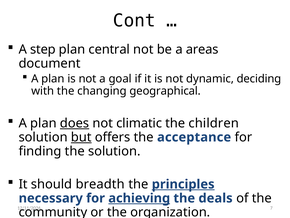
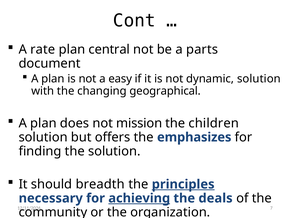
step: step -> rate
areas: areas -> parts
goal: goal -> easy
dynamic deciding: deciding -> solution
does underline: present -> none
climatic: climatic -> mission
but underline: present -> none
acceptance: acceptance -> emphasizes
